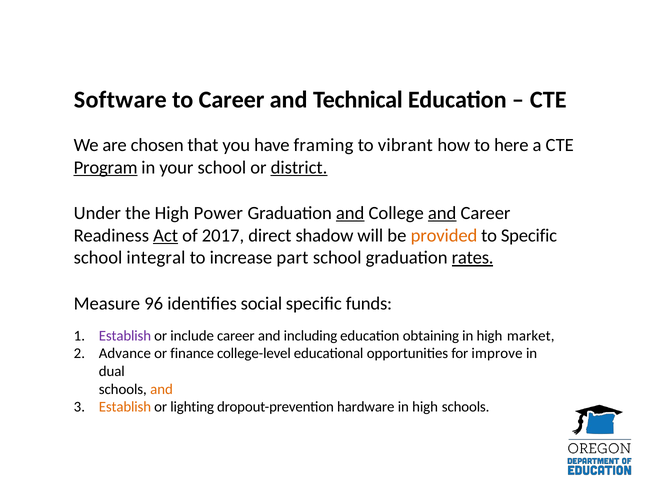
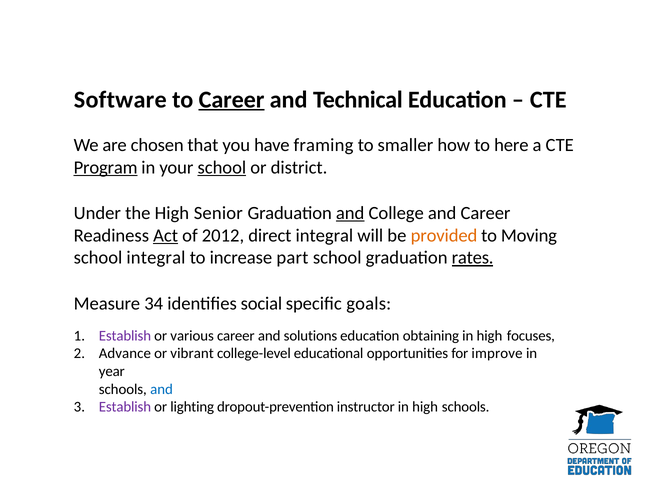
Career at (232, 100) underline: none -> present
vibrant: vibrant -> smaller
school at (222, 168) underline: none -> present
district underline: present -> none
Power: Power -> Senior
and at (442, 213) underline: present -> none
2017: 2017 -> 2012
direct shadow: shadow -> integral
to Specific: Specific -> Moving
96: 96 -> 34
funds: funds -> goals
include: include -> various
including: including -> solutions
market: market -> focuses
finance: finance -> vibrant
dual: dual -> year
and at (162, 390) colour: orange -> blue
Establish at (125, 407) colour: orange -> purple
hardware: hardware -> instructor
